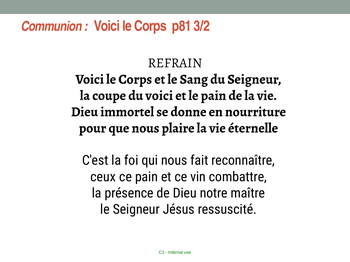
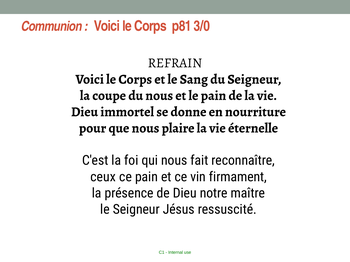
3/2: 3/2 -> 3/0
du voici: voici -> nous
combattre: combattre -> firmament
